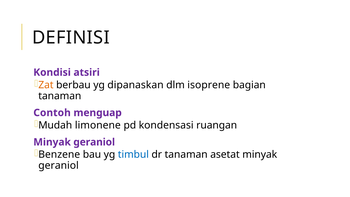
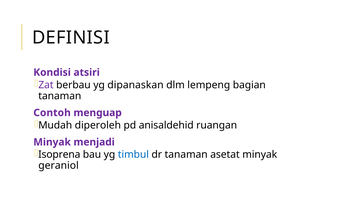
Zat colour: orange -> purple
isoprene: isoprene -> lempeng
limonene: limonene -> diperoleh
kondensasi: kondensasi -> anisaldehid
geraniol at (94, 142): geraniol -> menjadi
Benzene: Benzene -> Isoprena
